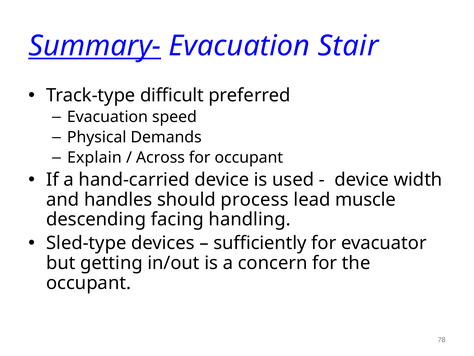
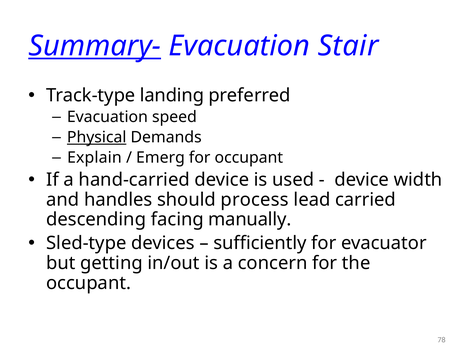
difficult: difficult -> landing
Physical underline: none -> present
Across: Across -> Emerg
muscle: muscle -> carried
handling: handling -> manually
